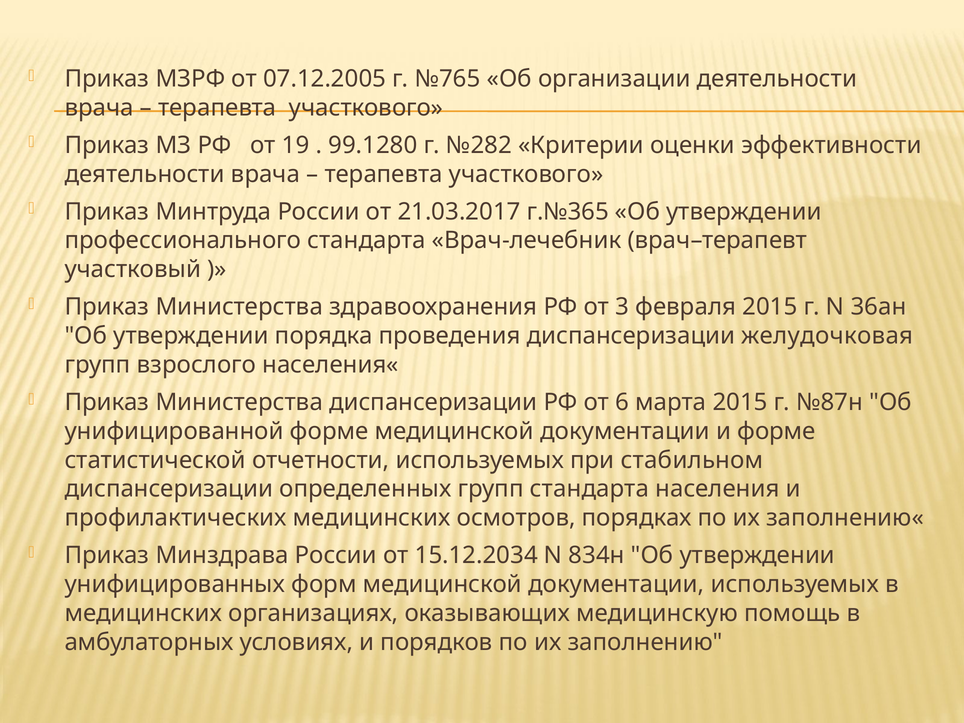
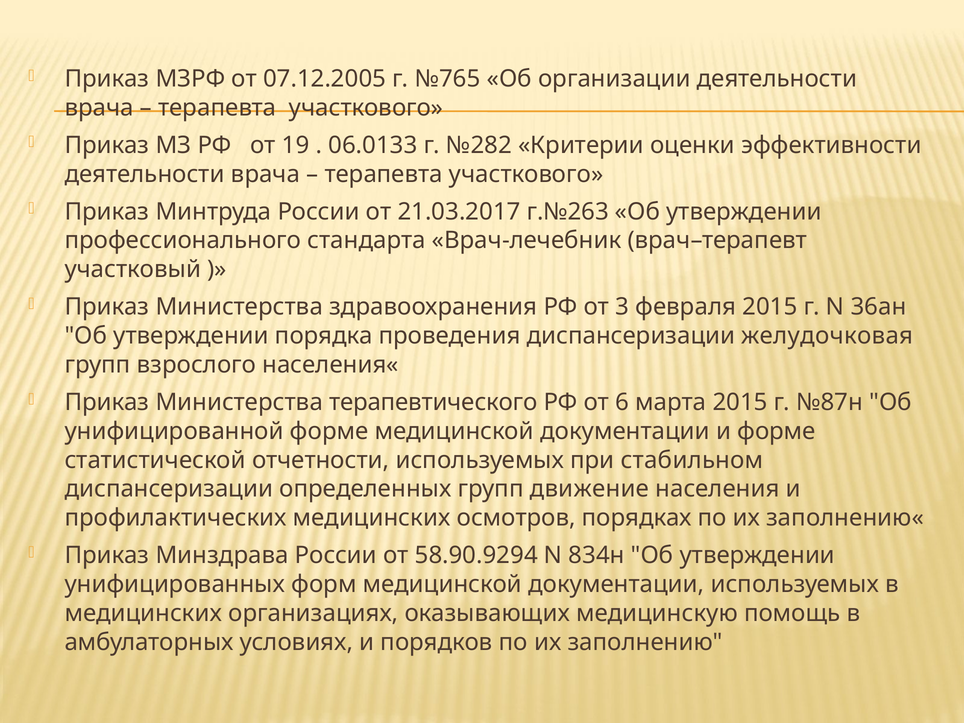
99.1280: 99.1280 -> 06.0133
г.№365: г.№365 -> г.№263
Министерства диспансеризации: диспансеризации -> терапевтического
групп стандарта: стандарта -> движение
15.12.2034: 15.12.2034 -> 58.90.9294
